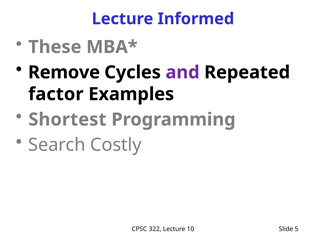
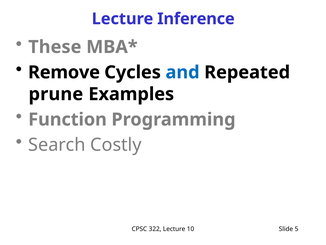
Informed: Informed -> Inference
and colour: purple -> blue
factor: factor -> prune
Shortest: Shortest -> Function
